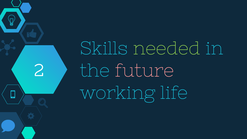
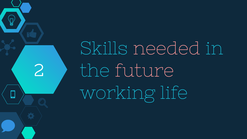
needed colour: light green -> pink
